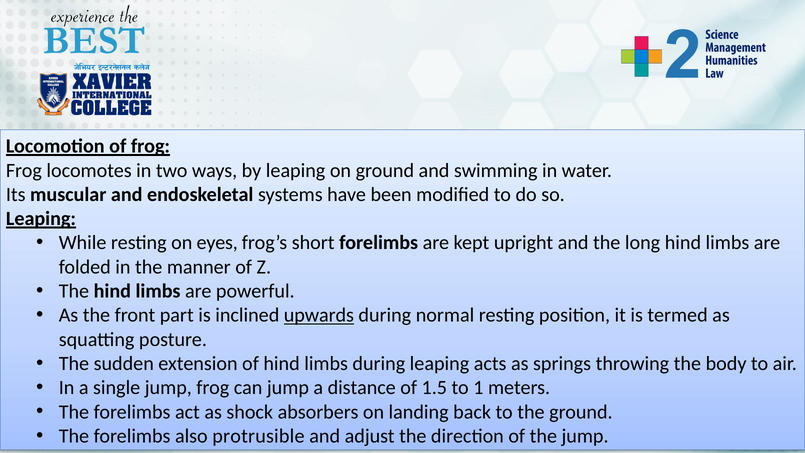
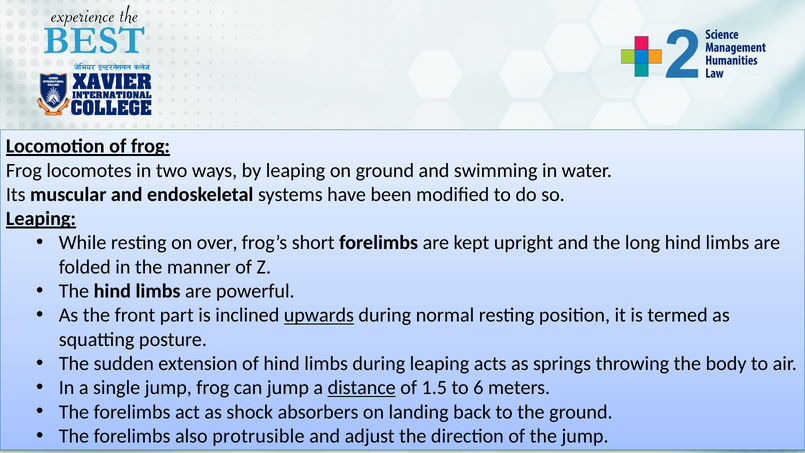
eyes: eyes -> over
distance underline: none -> present
1: 1 -> 6
